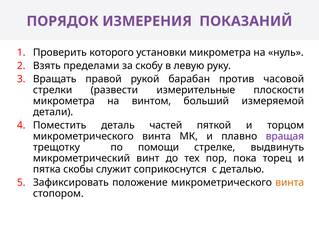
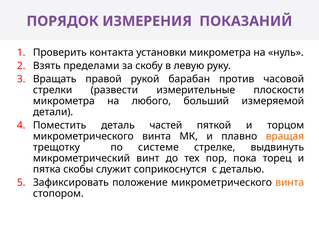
которого: которого -> контакта
винтом: винтом -> любого
вращая colour: purple -> orange
помощи: помощи -> системе
